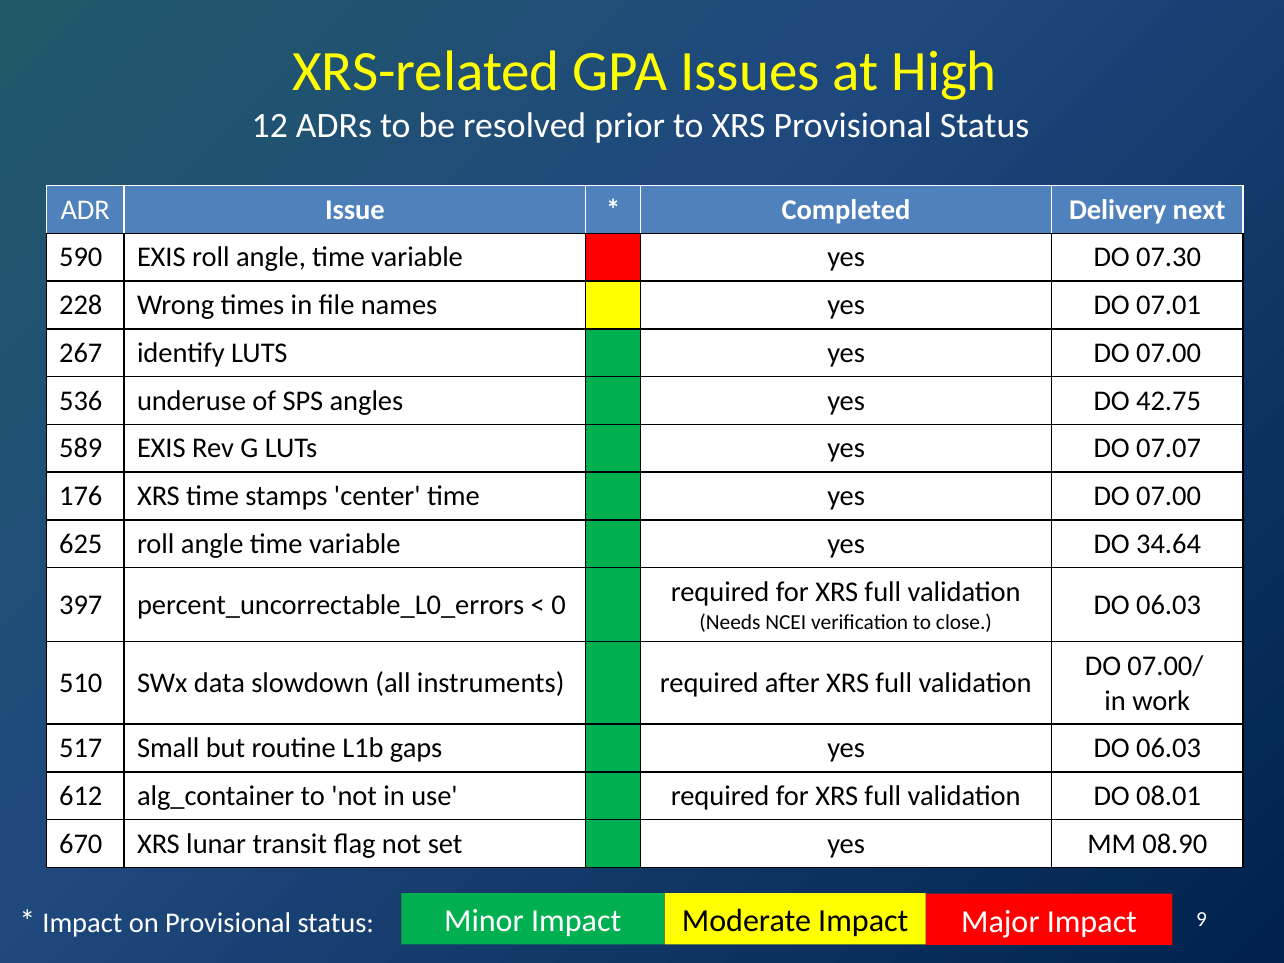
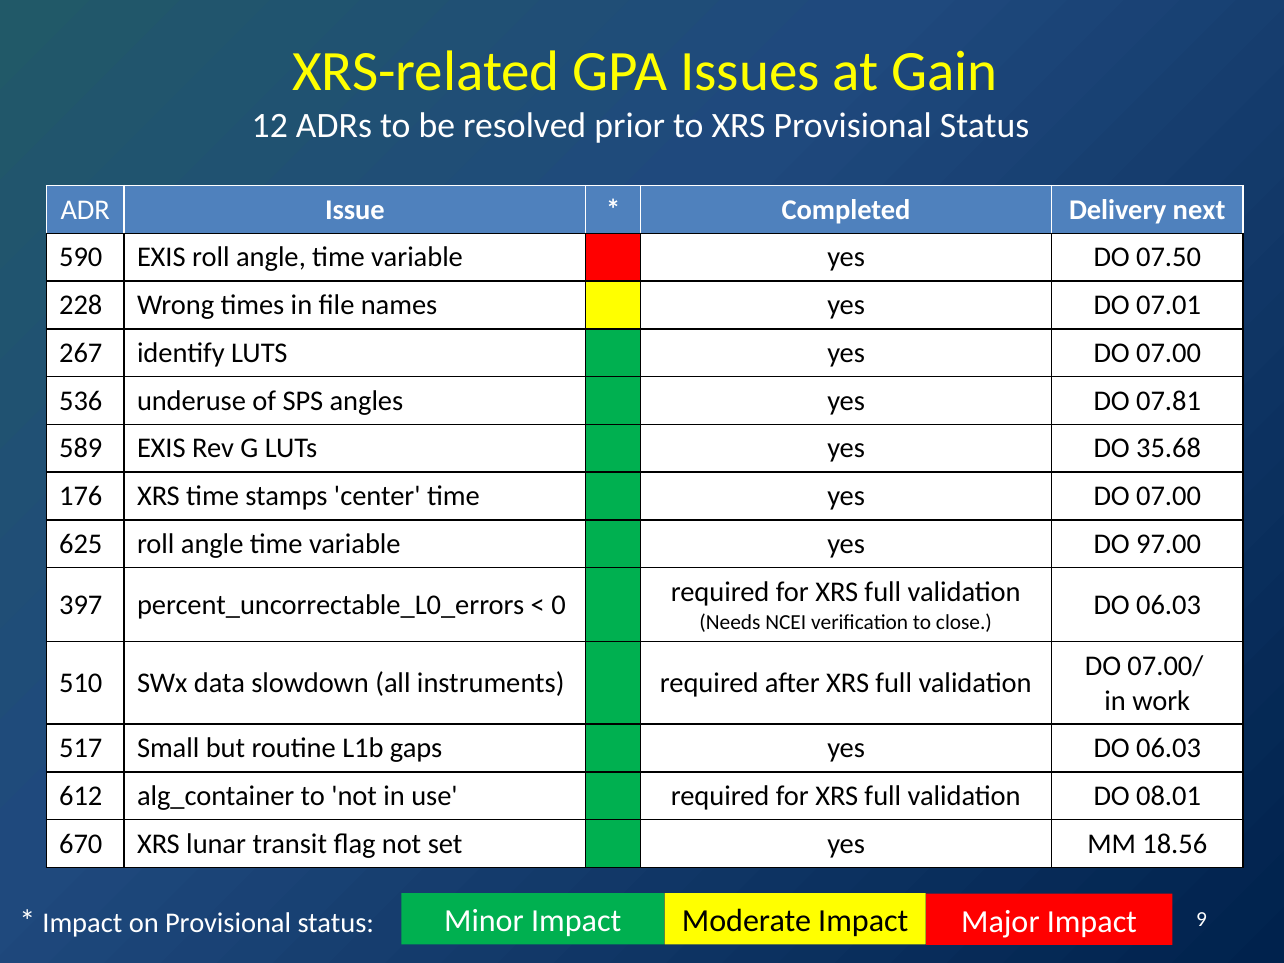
High: High -> Gain
07.30: 07.30 -> 07.50
42.75: 42.75 -> 07.81
07.07: 07.07 -> 35.68
34.64: 34.64 -> 97.00
08.90: 08.90 -> 18.56
